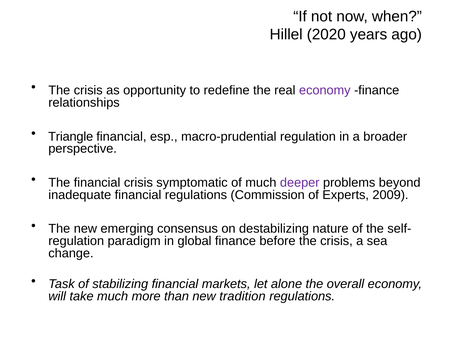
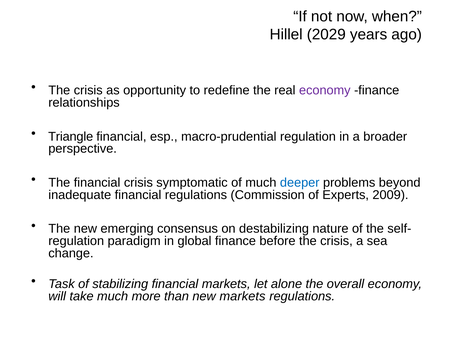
2020: 2020 -> 2029
deeper colour: purple -> blue
new tradition: tradition -> markets
